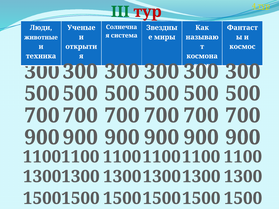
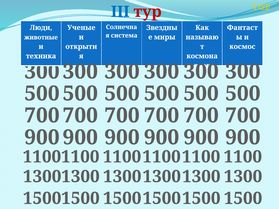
III colour: green -> blue
